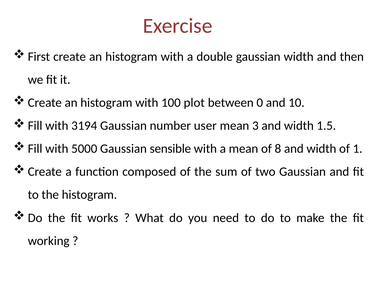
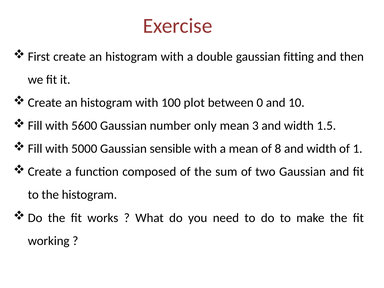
gaussian width: width -> fitting
3194: 3194 -> 5600
user: user -> only
